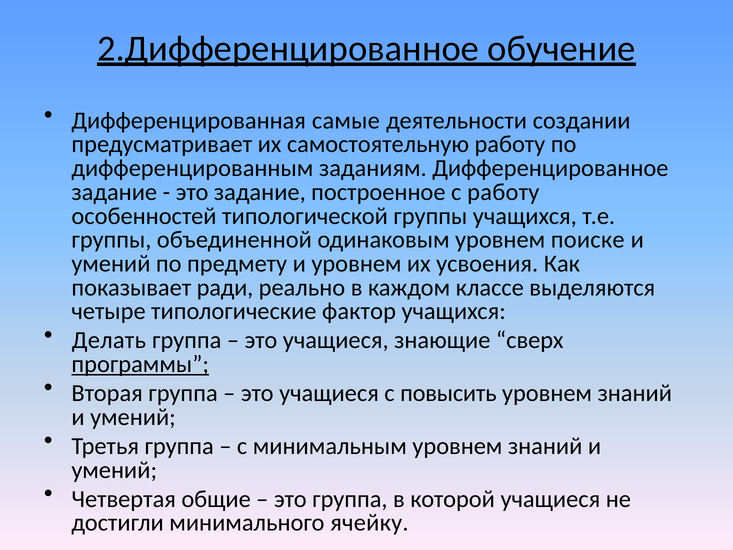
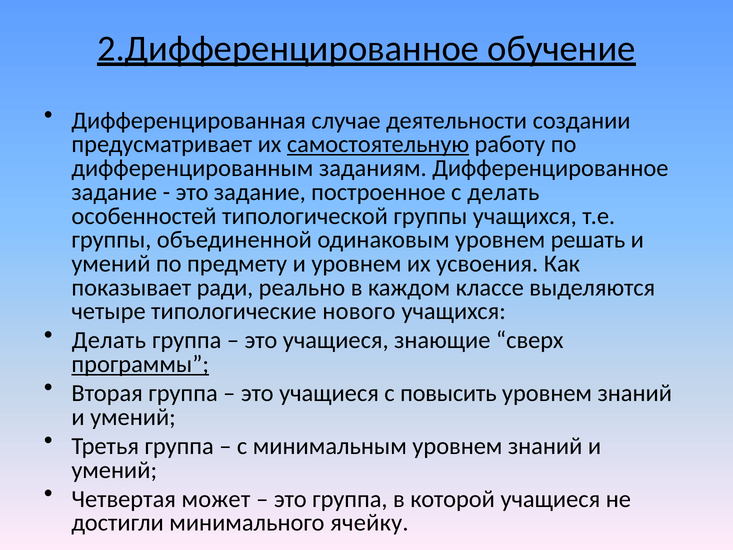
самые: самые -> случае
самостоятельную underline: none -> present
с работу: работу -> делать
поиске: поиске -> решать
фактор: фактор -> нового
общие: общие -> может
